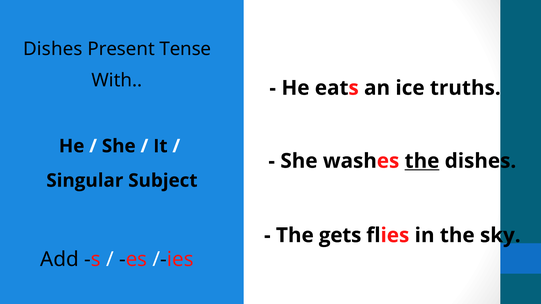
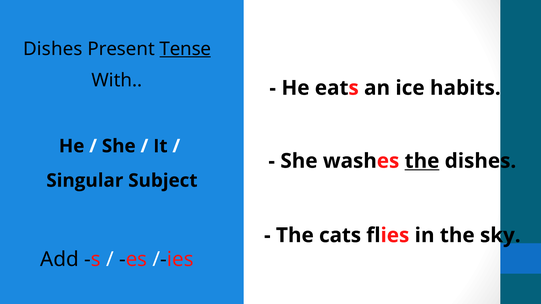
Tense underline: none -> present
truths: truths -> habits
gets: gets -> cats
